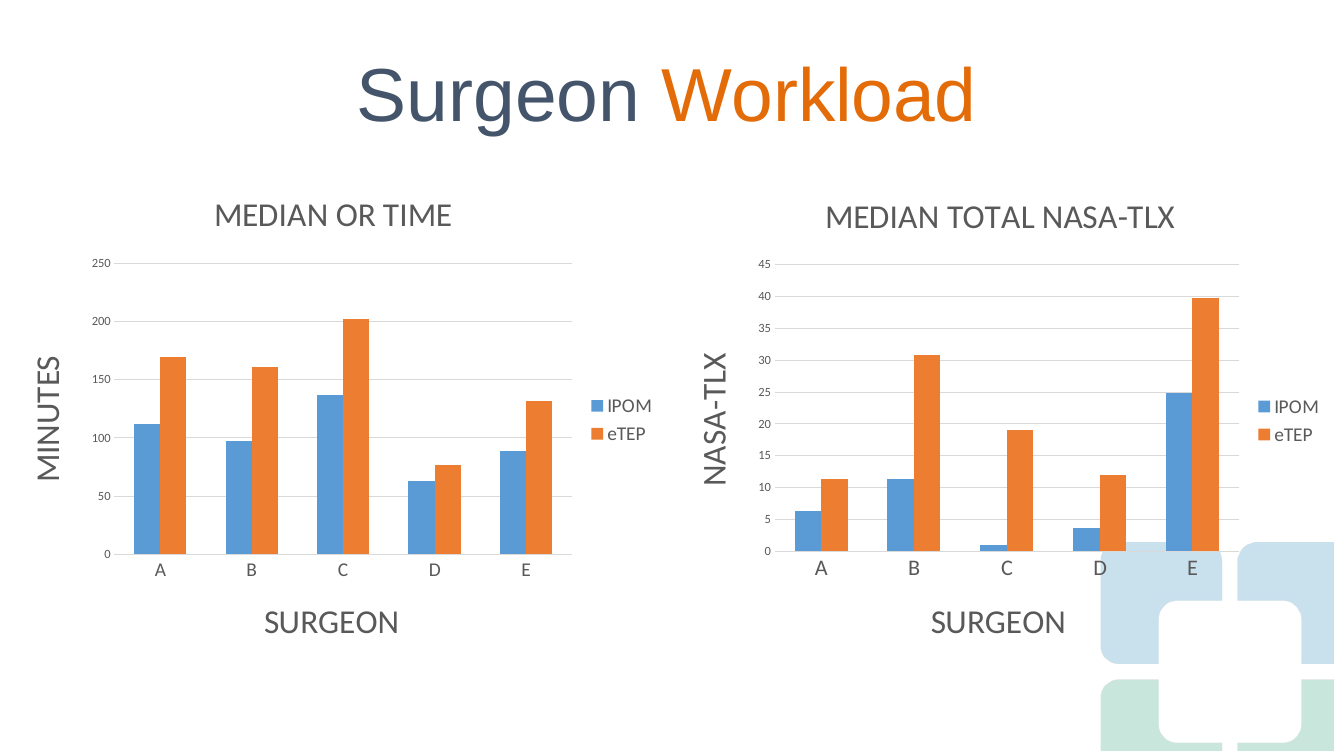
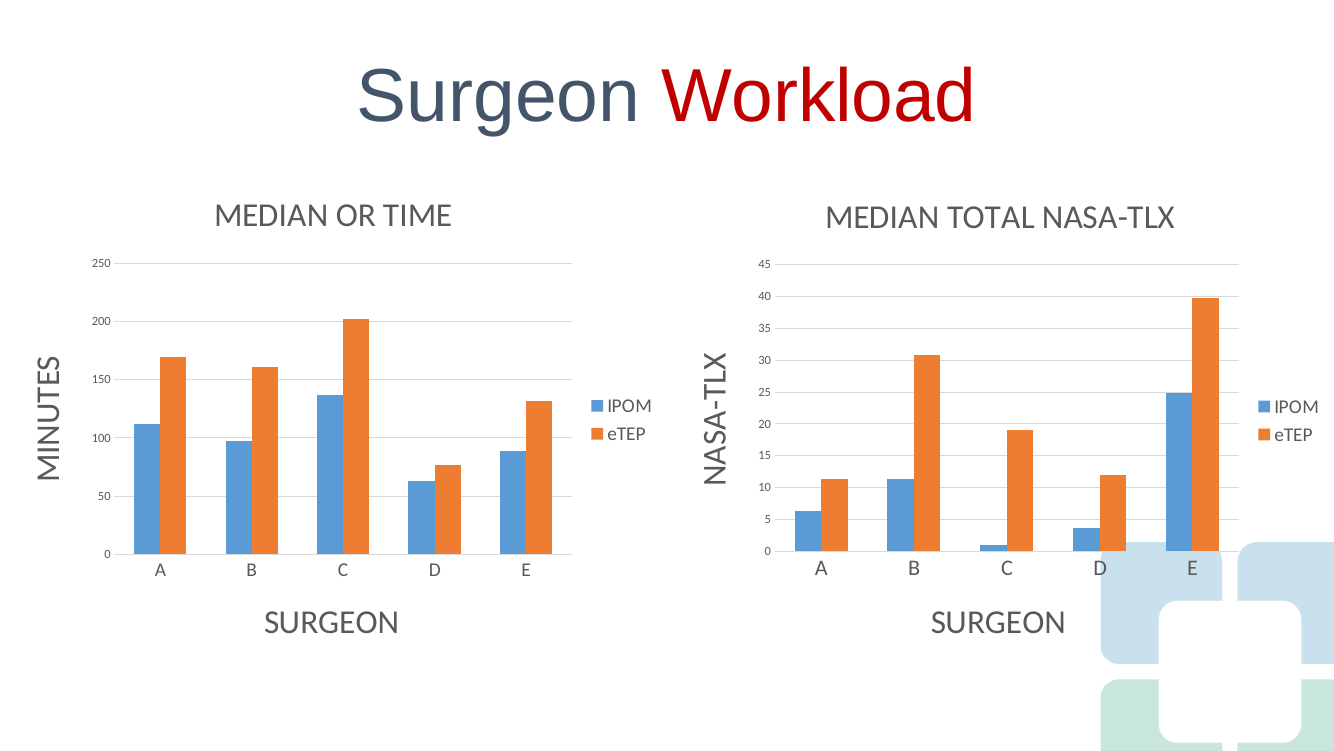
Workload colour: orange -> red
